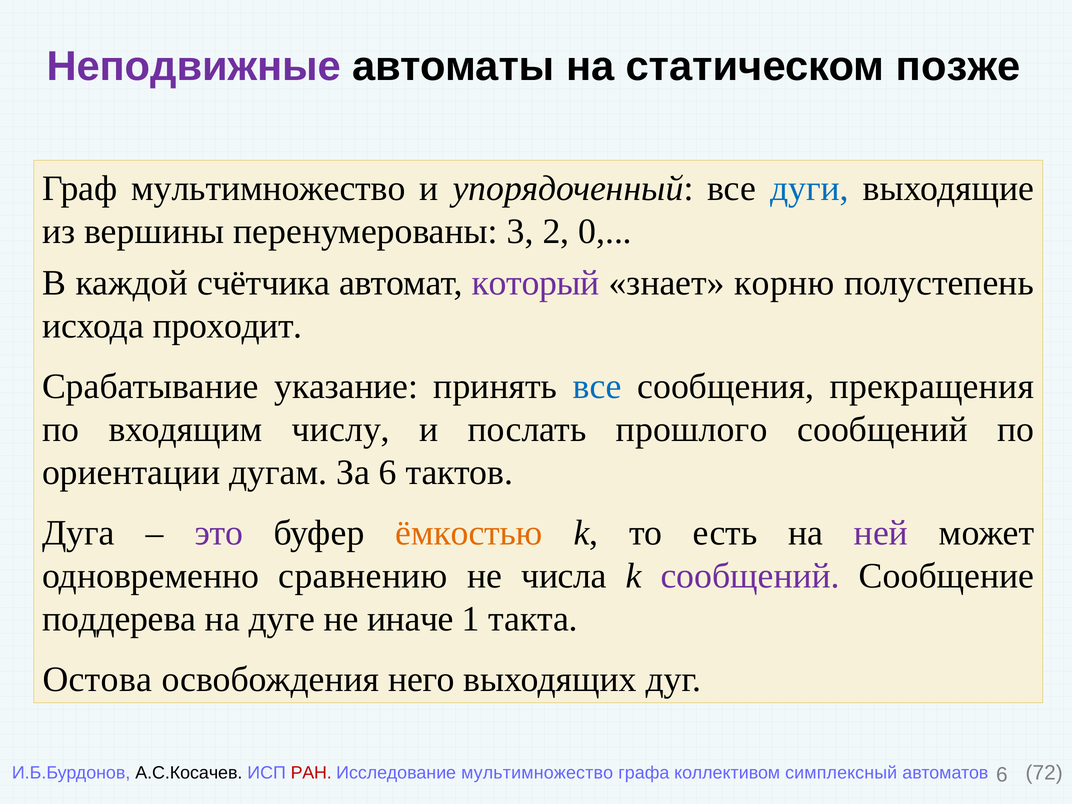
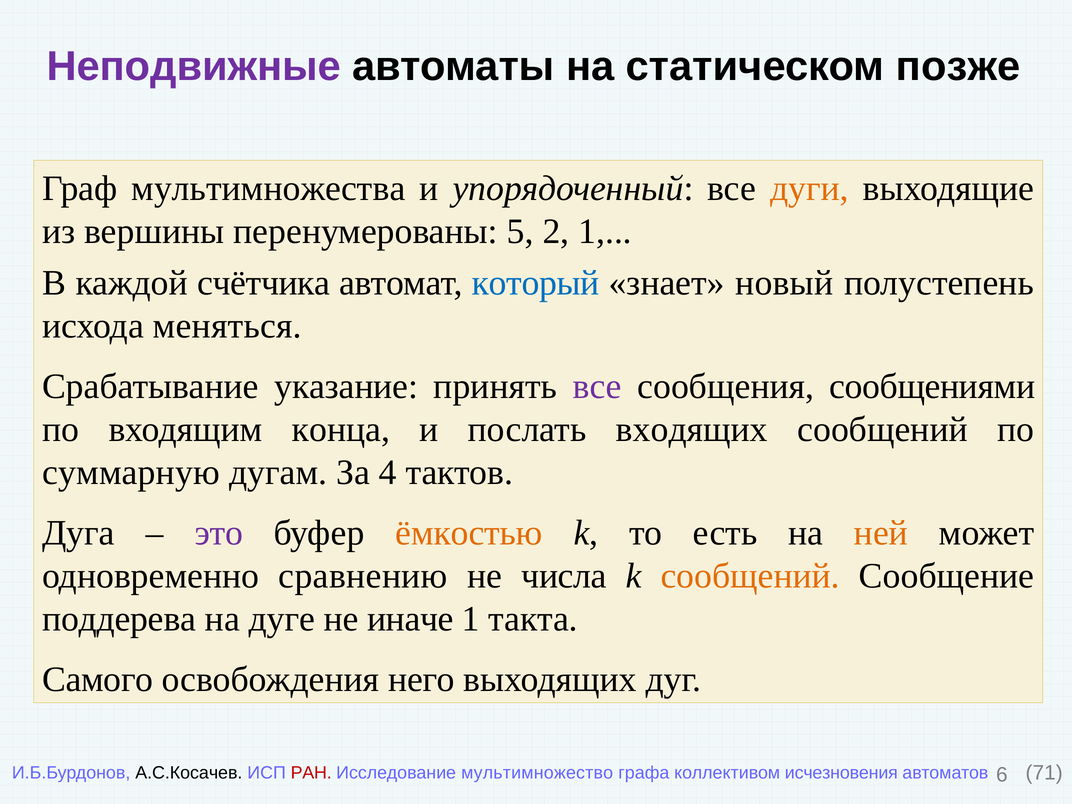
Граф мультимножество: мультимножество -> мультимножества
дуги colour: blue -> orange
3: 3 -> 5
2 0: 0 -> 1
который colour: purple -> blue
корню: корню -> новый
проходит: проходит -> меняться
все at (597, 387) colour: blue -> purple
прекращения: прекращения -> сообщениями
числу: числу -> конца
прошлого: прошлого -> входящих
ориентации: ориентации -> суммарную
За 6: 6 -> 4
ней colour: purple -> orange
сообщений at (750, 576) colour: purple -> orange
Остова: Остова -> Самого
симплексный: симплексный -> исчезновения
72: 72 -> 71
